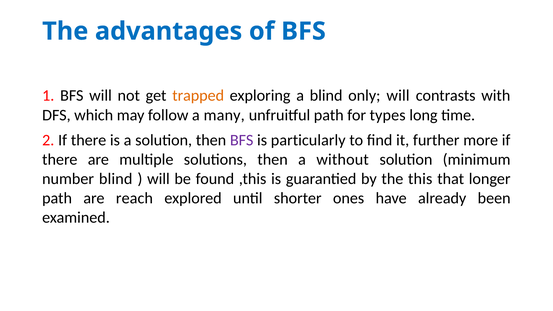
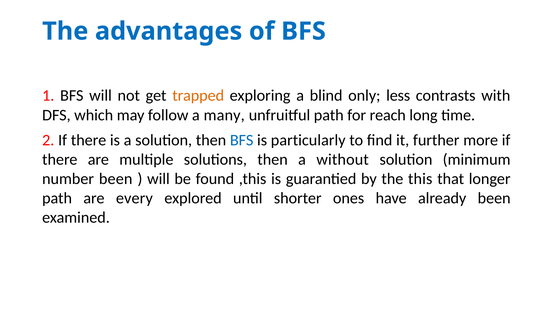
only will: will -> less
types: types -> reach
BFS at (242, 140) colour: purple -> blue
number blind: blind -> been
reach: reach -> every
